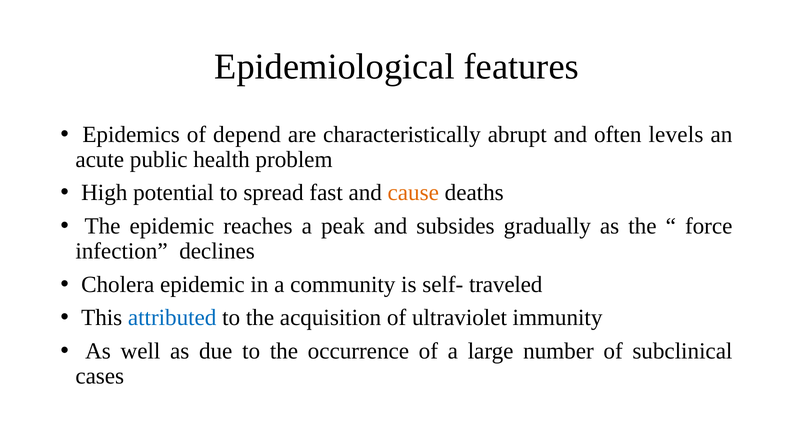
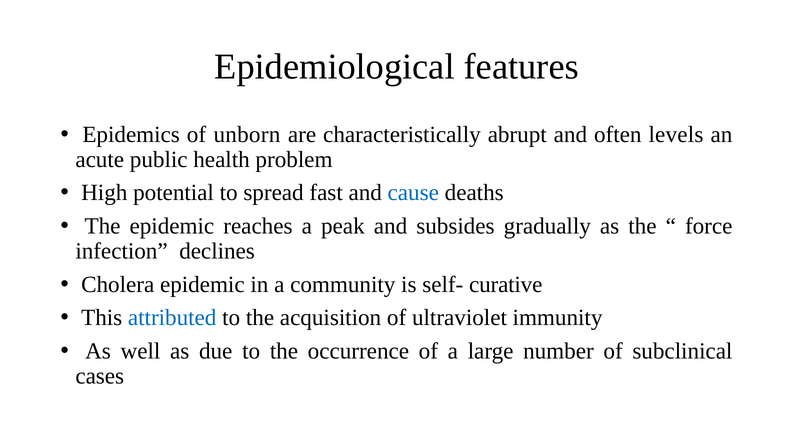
depend: depend -> unborn
cause colour: orange -> blue
traveled: traveled -> curative
